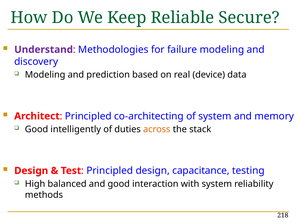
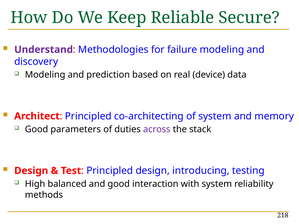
intelligently: intelligently -> parameters
across colour: orange -> purple
capacitance: capacitance -> introducing
